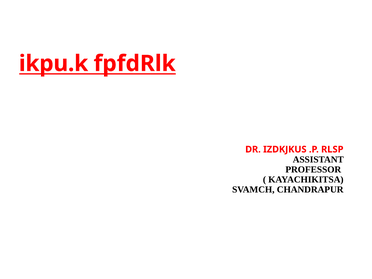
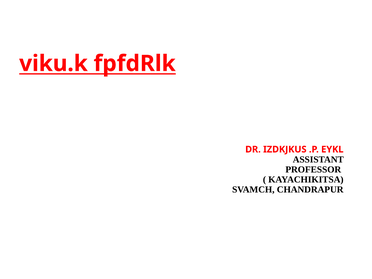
ikpu.k: ikpu.k -> viku.k
RLSP: RLSP -> EYKL
